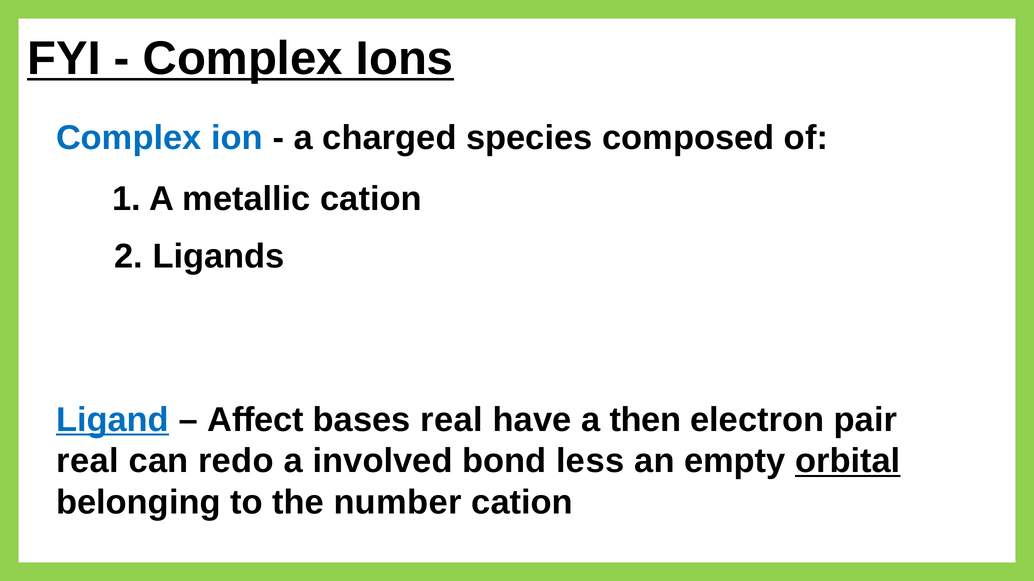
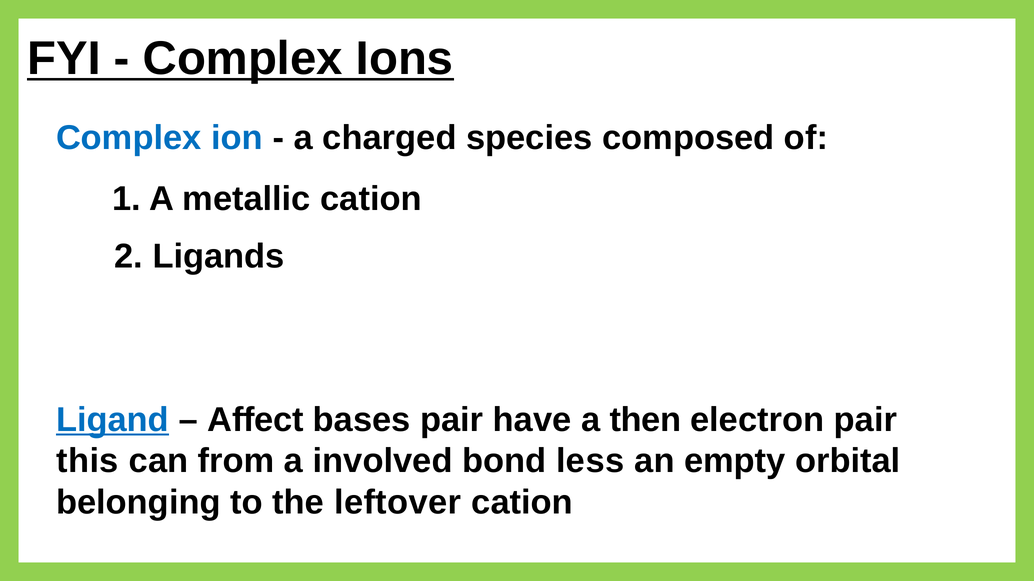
bases real: real -> pair
real at (88, 462): real -> this
redo: redo -> from
orbital underline: present -> none
number: number -> leftover
